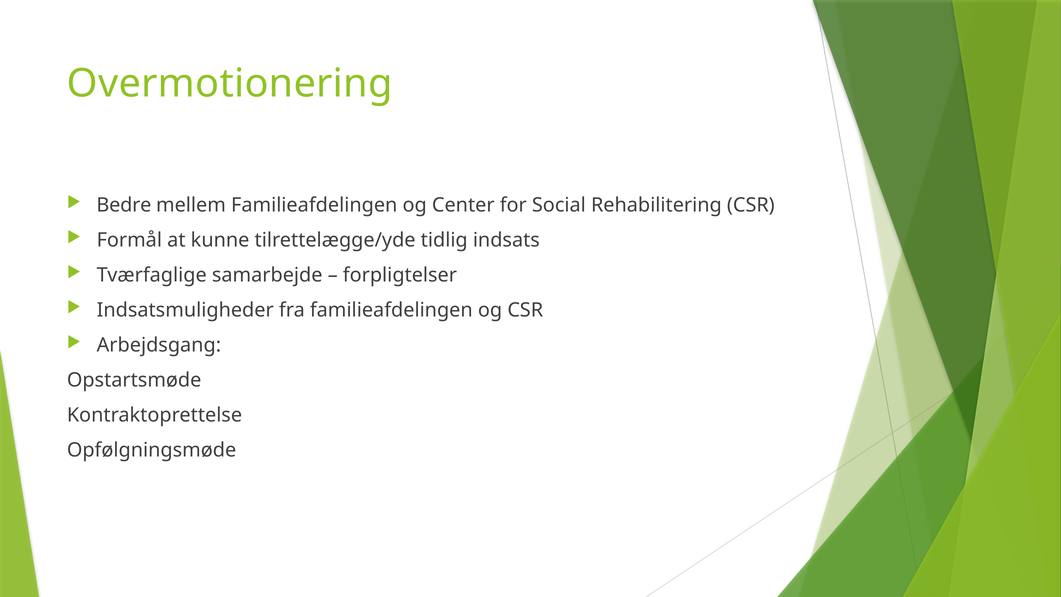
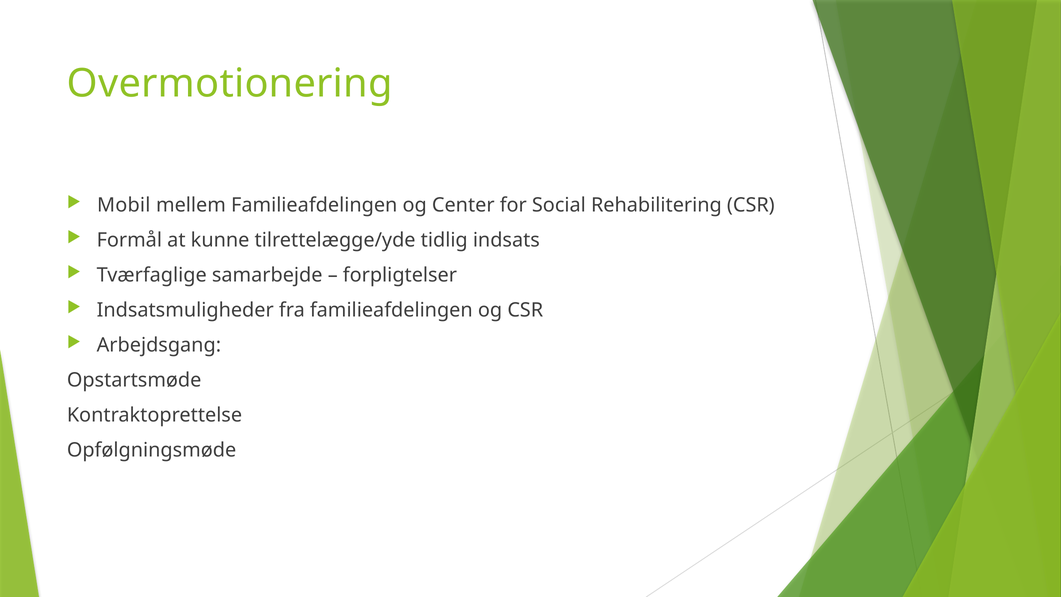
Bedre: Bedre -> Mobil
